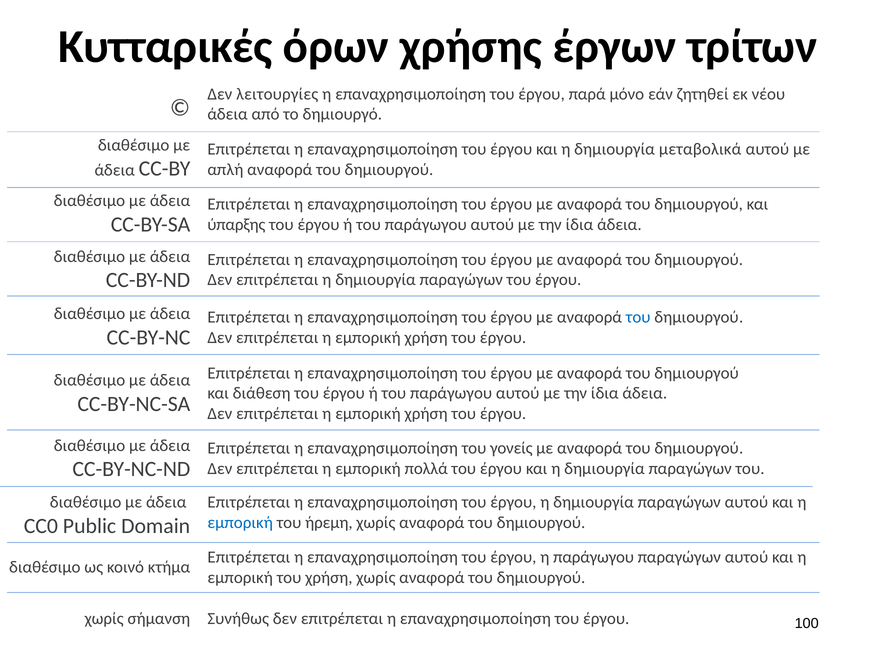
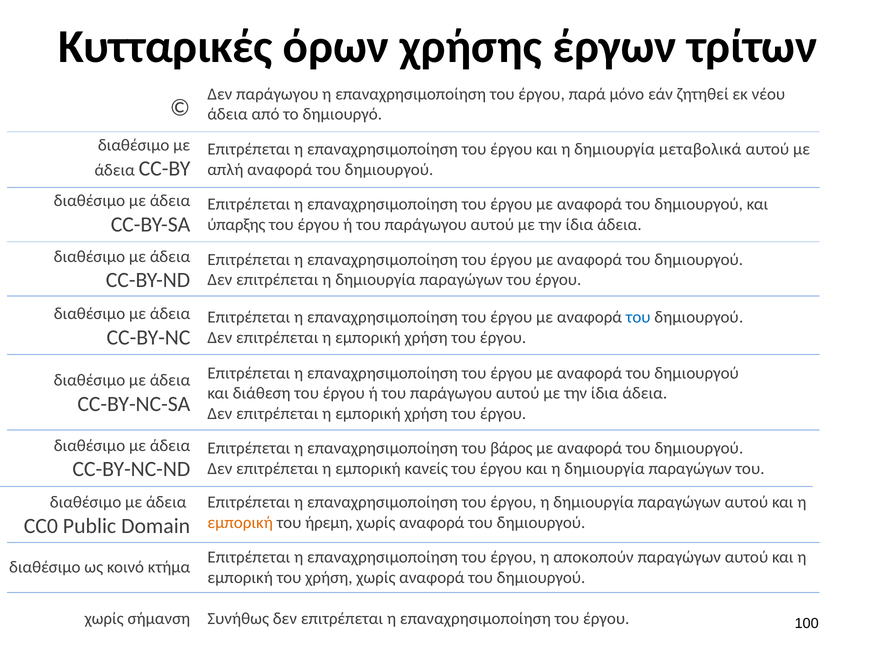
Δεν λειτουργίες: λειτουργίες -> παράγωγου
γονείς: γονείς -> βάρος
πολλά: πολλά -> κανείς
εμπορική at (240, 523) colour: blue -> orange
η παράγωγου: παράγωγου -> αποκοπούν
